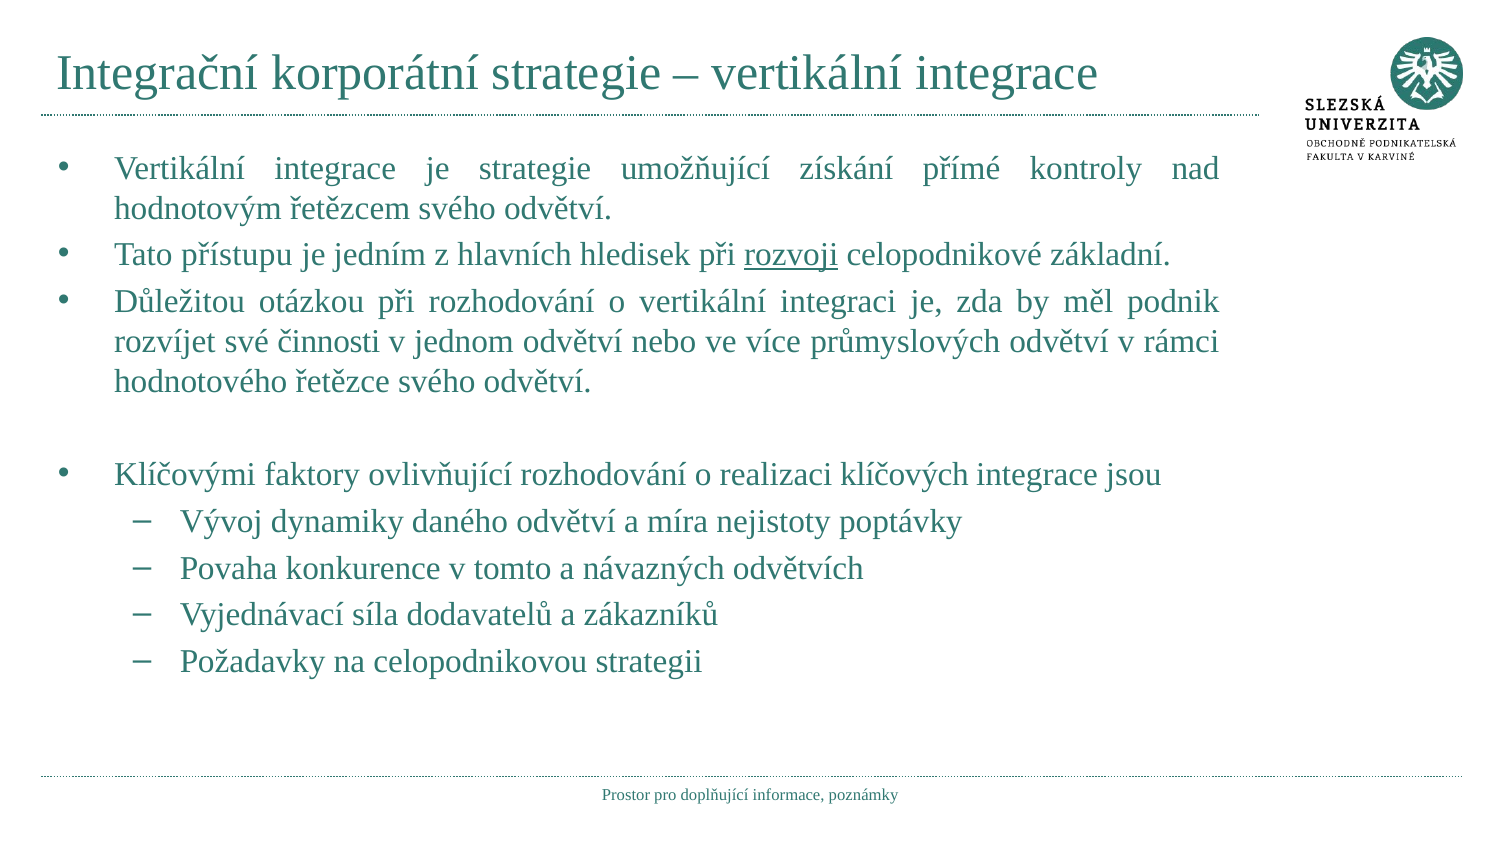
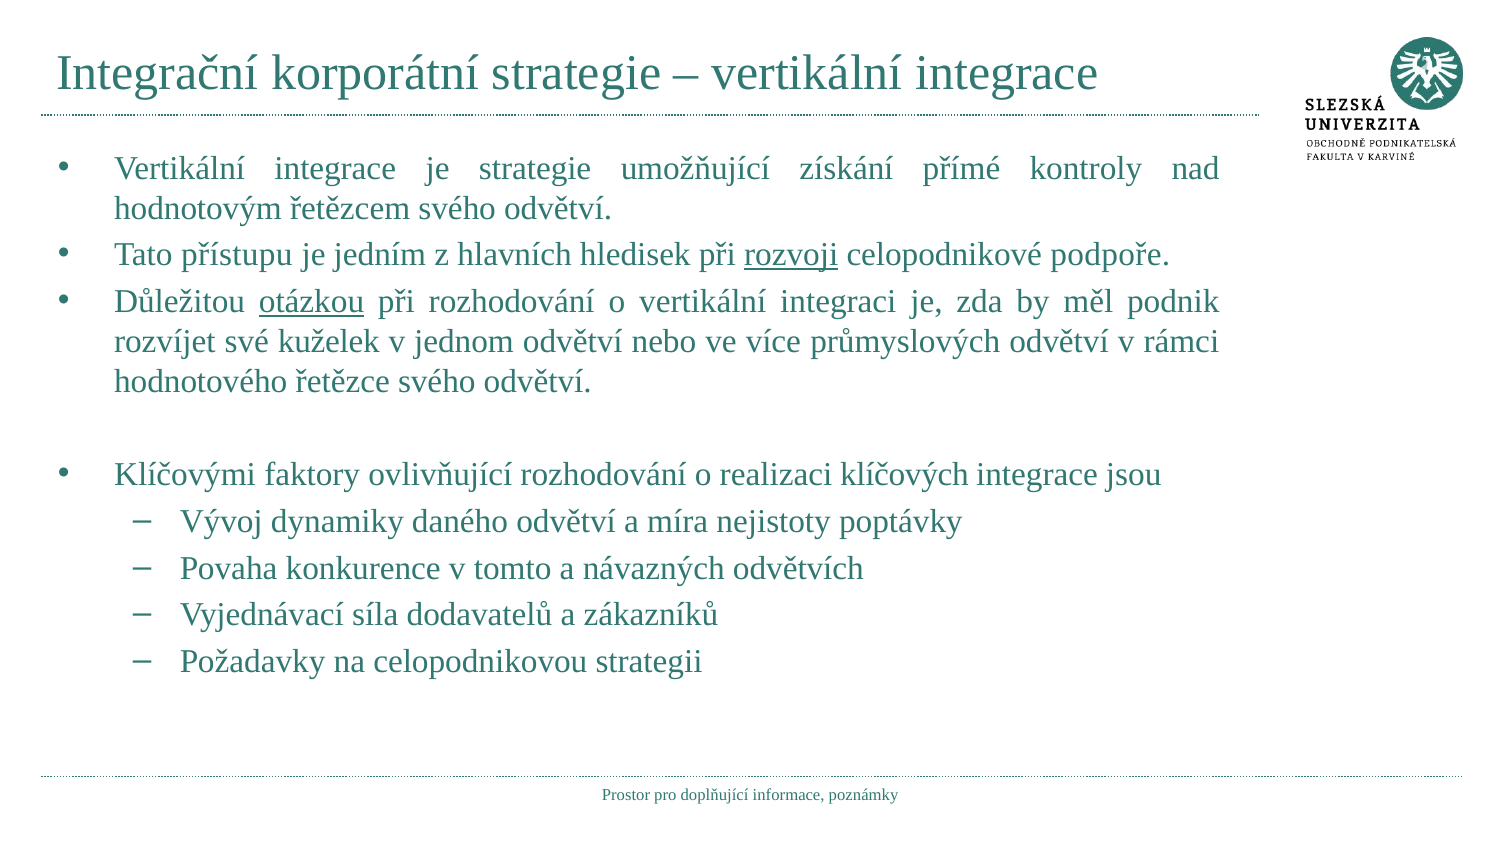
základní: základní -> podpoře
otázkou underline: none -> present
činnosti: činnosti -> kuželek
